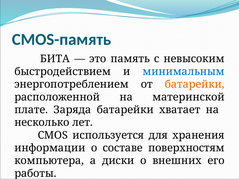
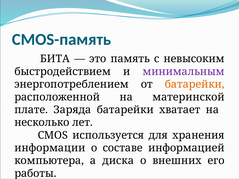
минимальным colour: blue -> purple
поверхностям: поверхностям -> информацией
диски: диски -> диска
